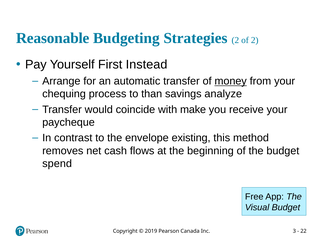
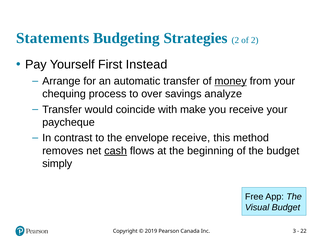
Reasonable: Reasonable -> Statements
than: than -> over
envelope existing: existing -> receive
cash underline: none -> present
spend: spend -> simply
